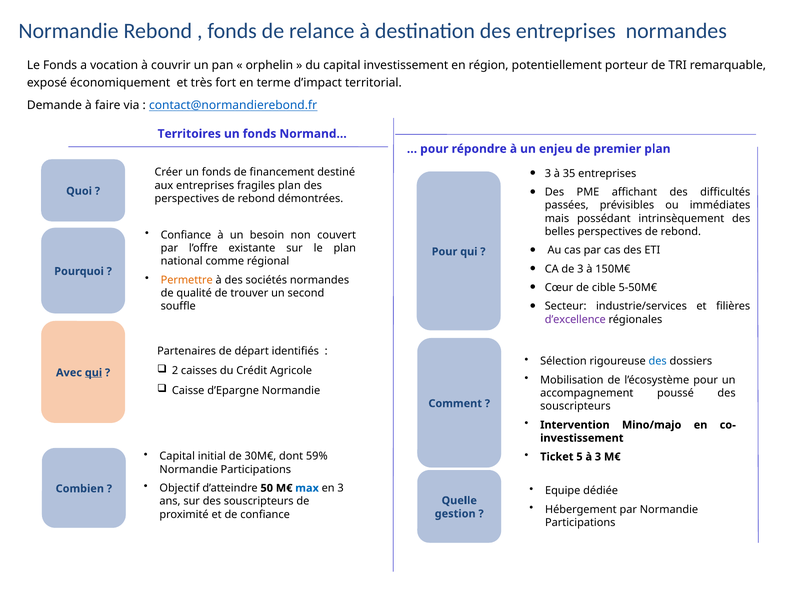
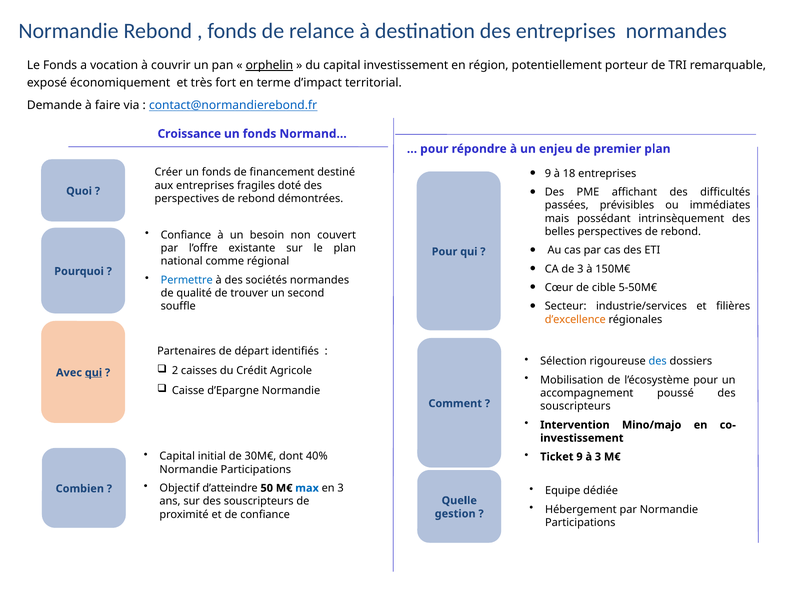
orphelin underline: none -> present
Territoires: Territoires -> Croissance
3 at (548, 173): 3 -> 9
35: 35 -> 18
fragiles plan: plan -> doté
Permettre colour: orange -> blue
d’excellence colour: purple -> orange
59%: 59% -> 40%
Ticket 5: 5 -> 9
